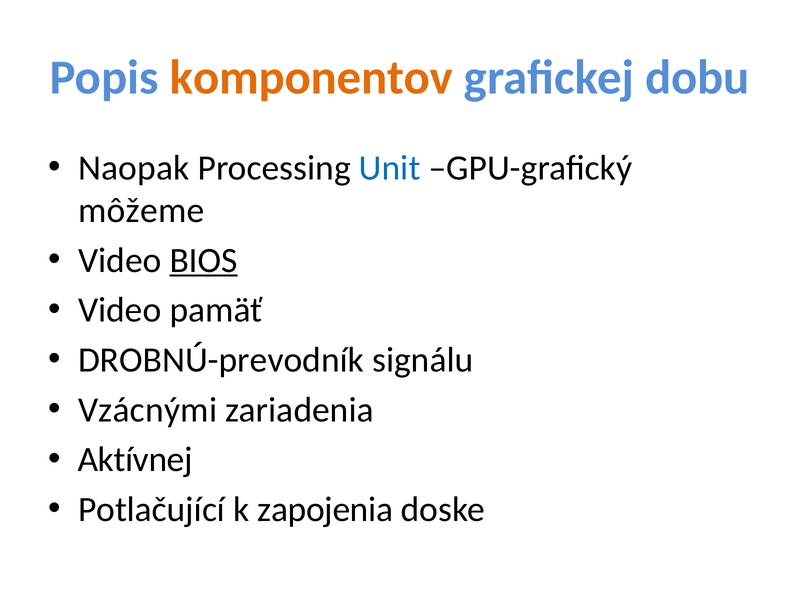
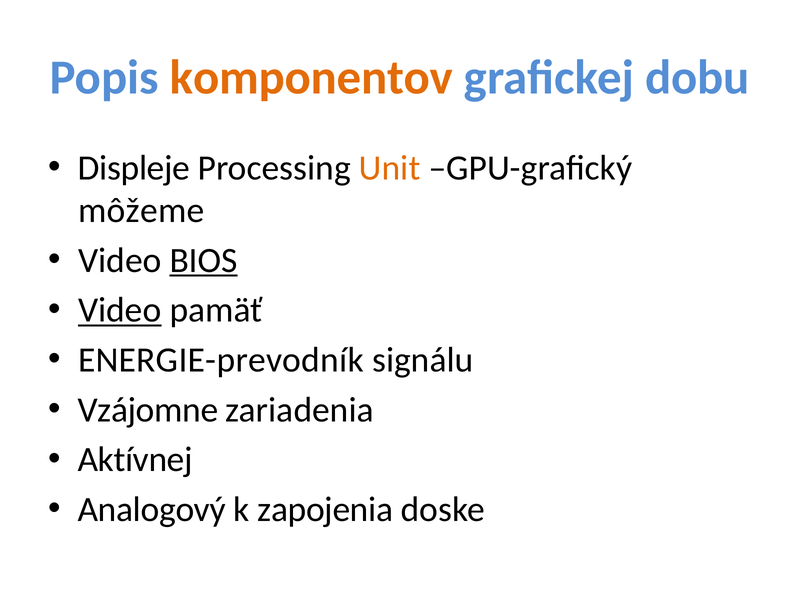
Naopak: Naopak -> Displeje
Unit colour: blue -> orange
Video at (120, 310) underline: none -> present
DROBNÚ-prevodník: DROBNÚ-prevodník -> ENERGIE-prevodník
Vzácnými: Vzácnými -> Vzájomne
Potlačující: Potlačující -> Analogový
